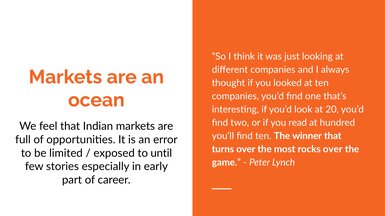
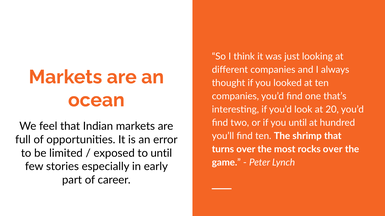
you read: read -> until
winner: winner -> shrimp
